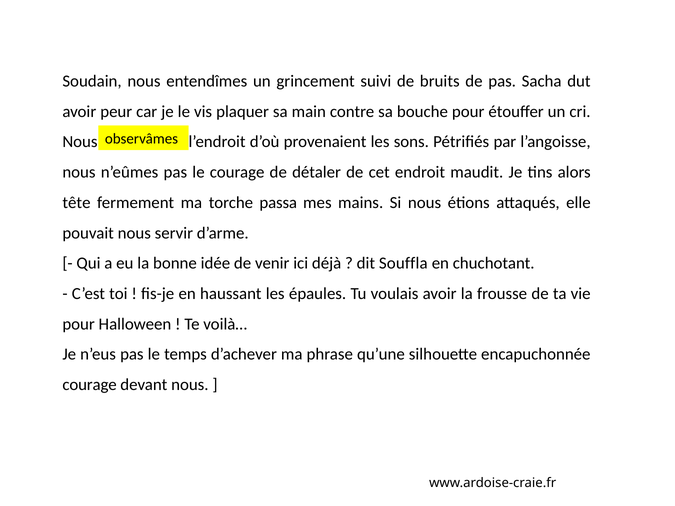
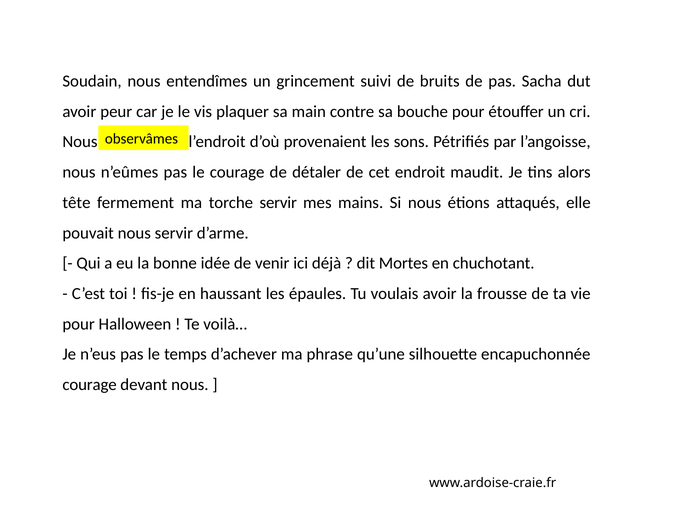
torche passa: passa -> servir
Souffla: Souffla -> Mortes
